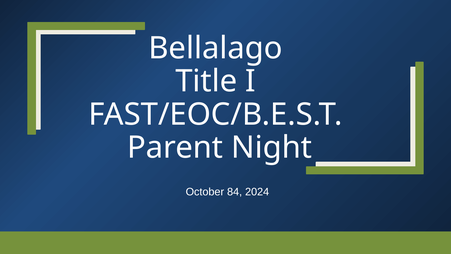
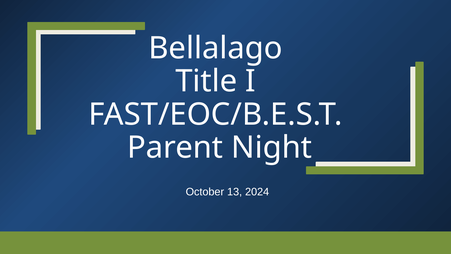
84: 84 -> 13
